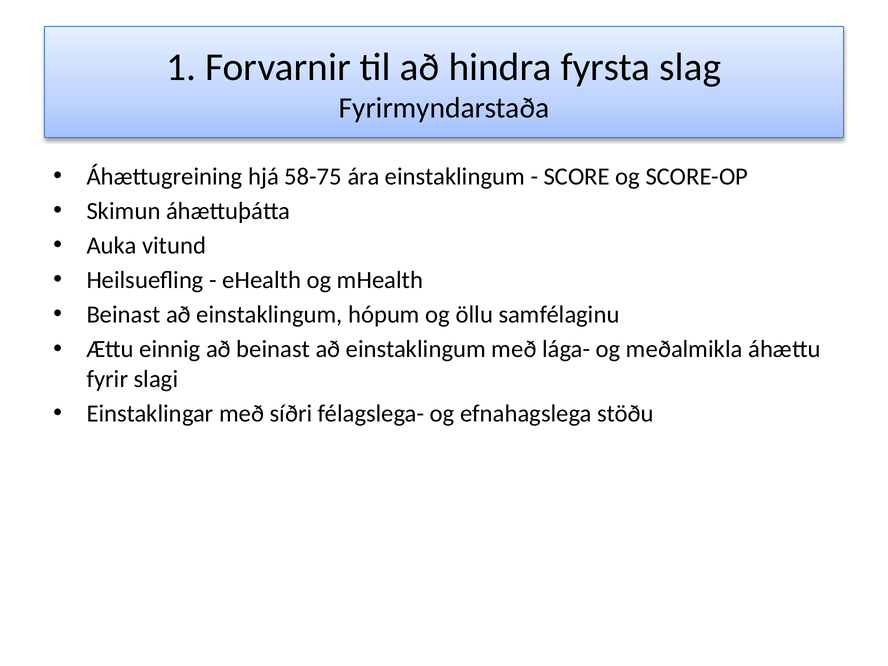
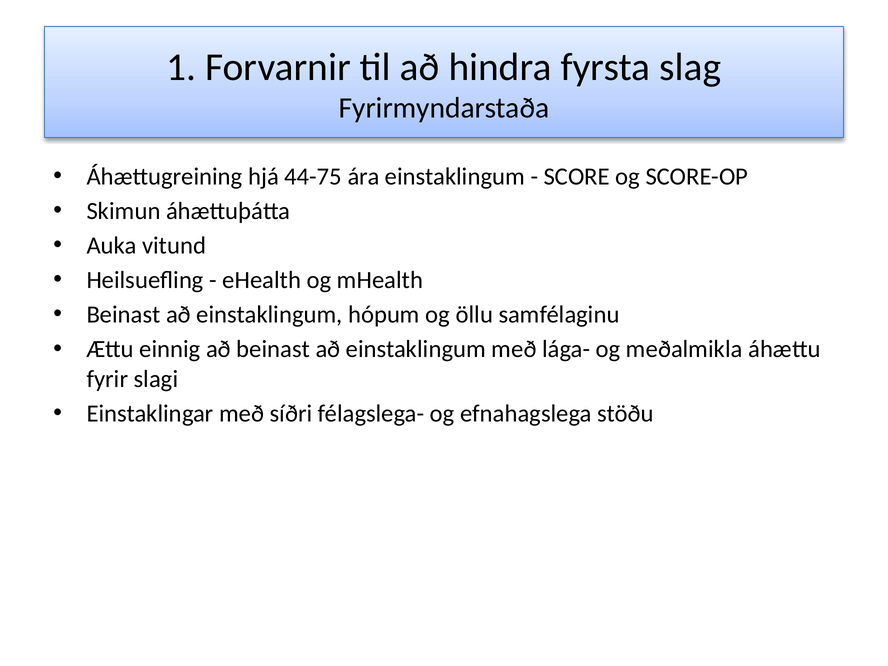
58-75: 58-75 -> 44-75
